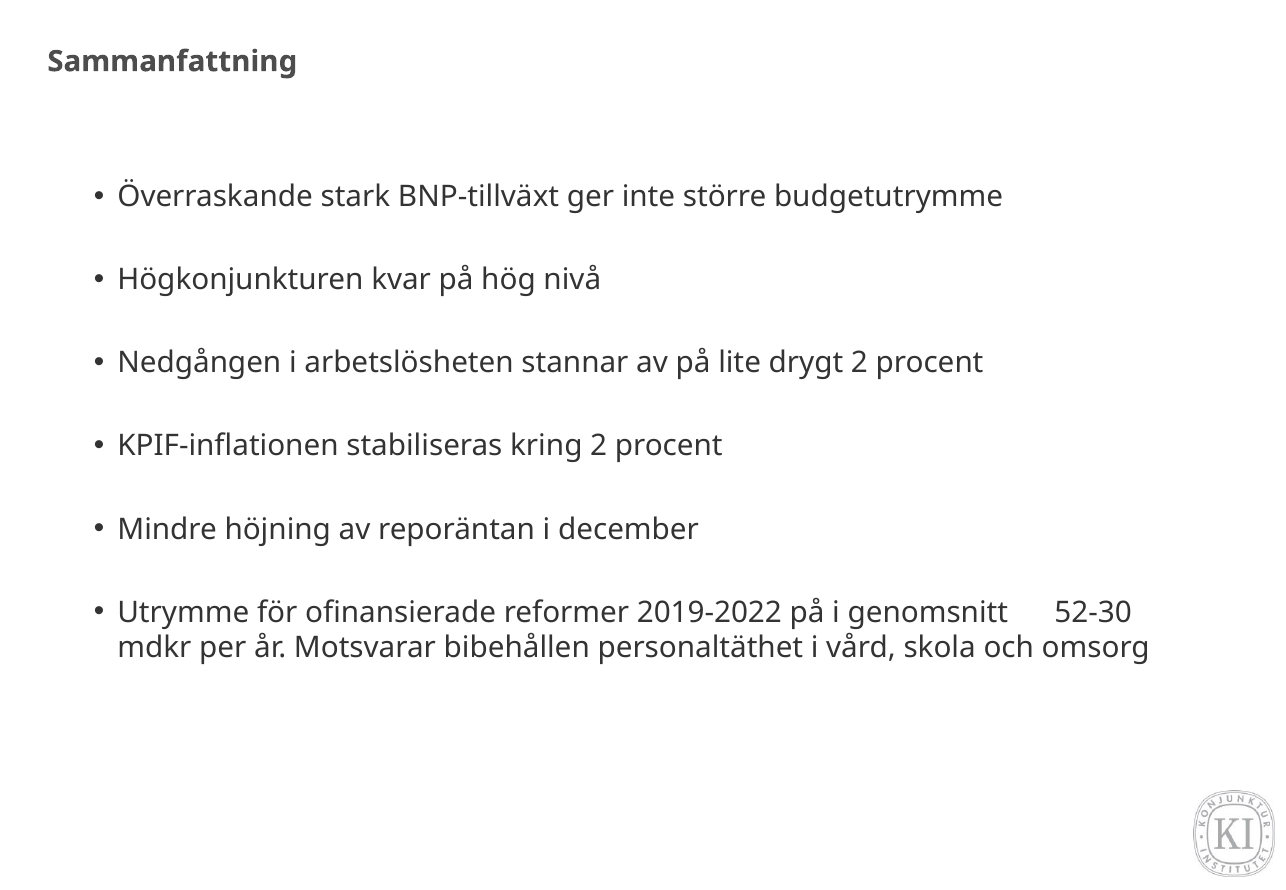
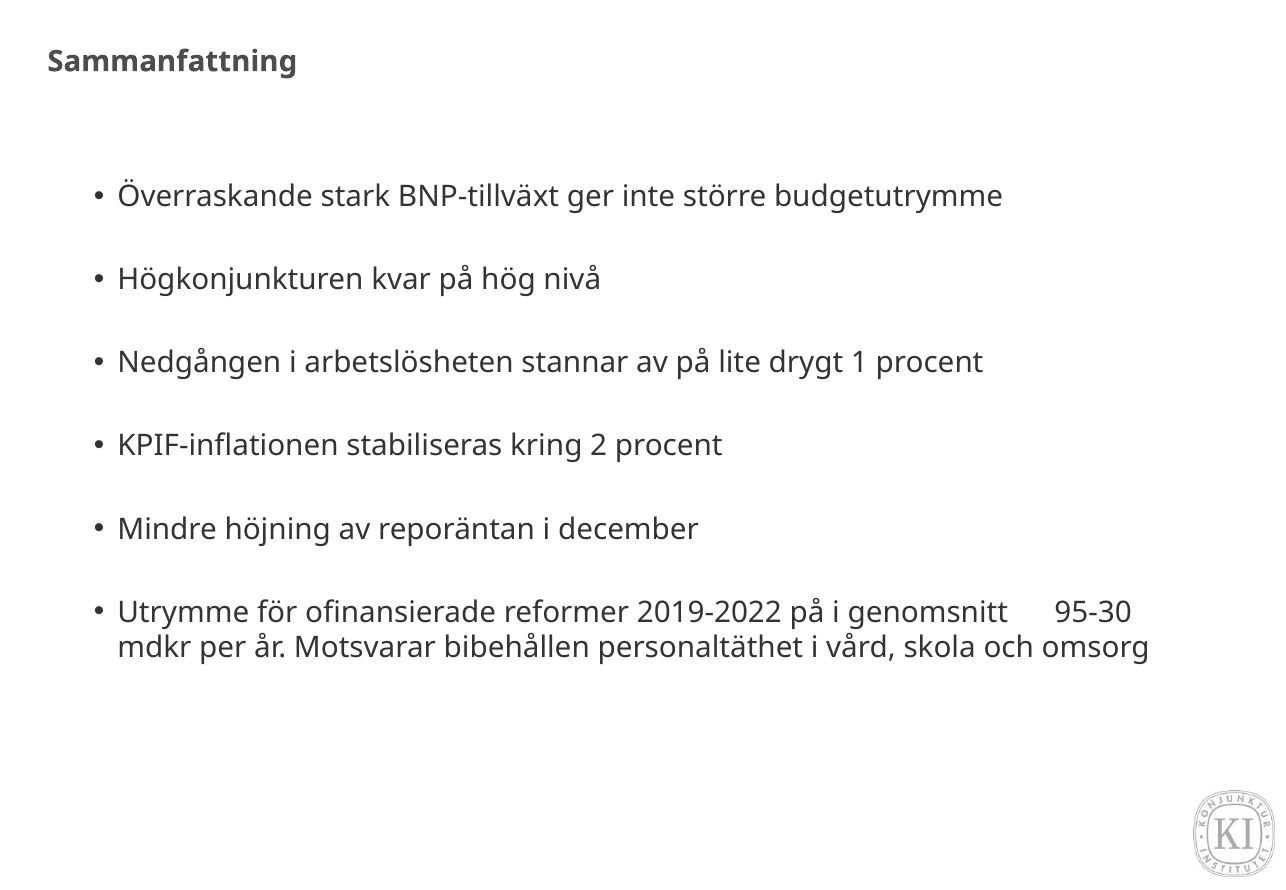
drygt 2: 2 -> 1
52-30: 52-30 -> 95-30
